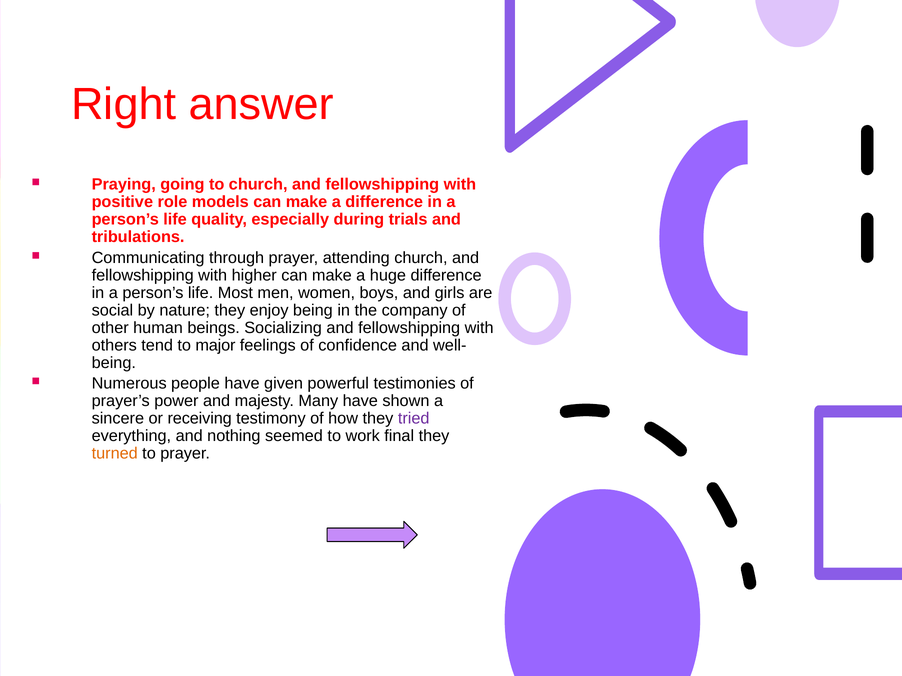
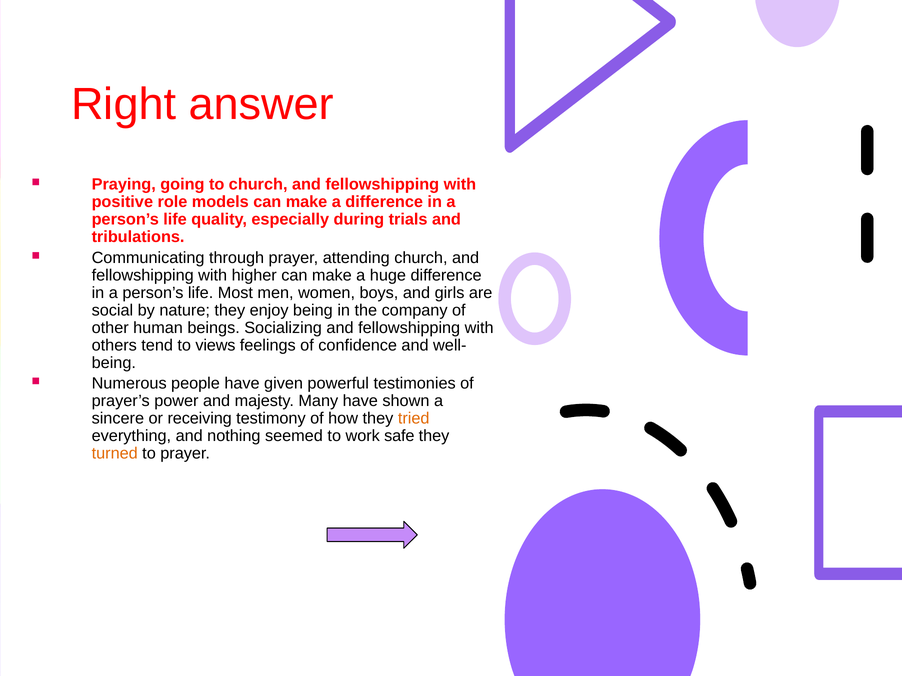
major: major -> views
tried colour: purple -> orange
final: final -> safe
